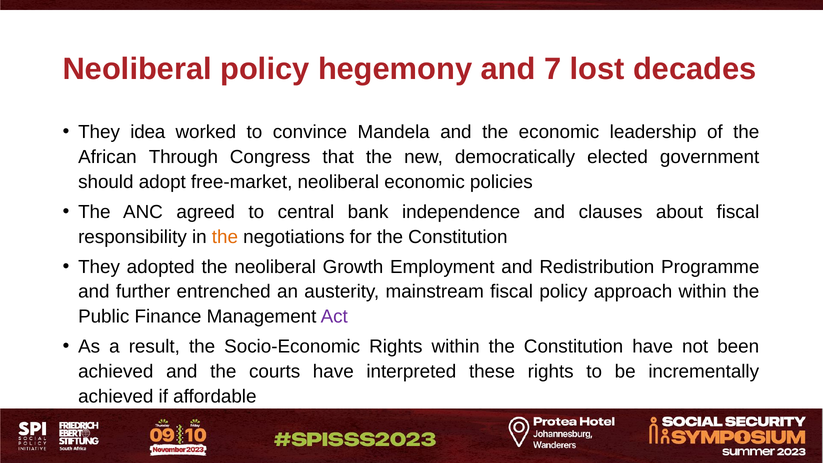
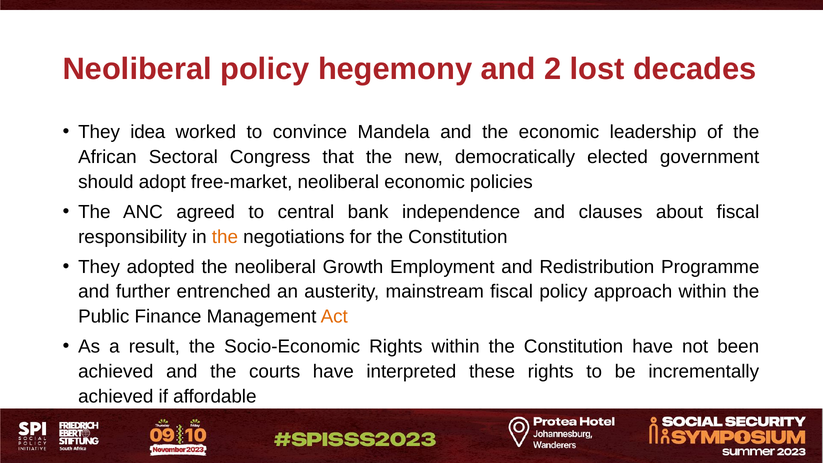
7: 7 -> 2
Through: Through -> Sectoral
Act colour: purple -> orange
